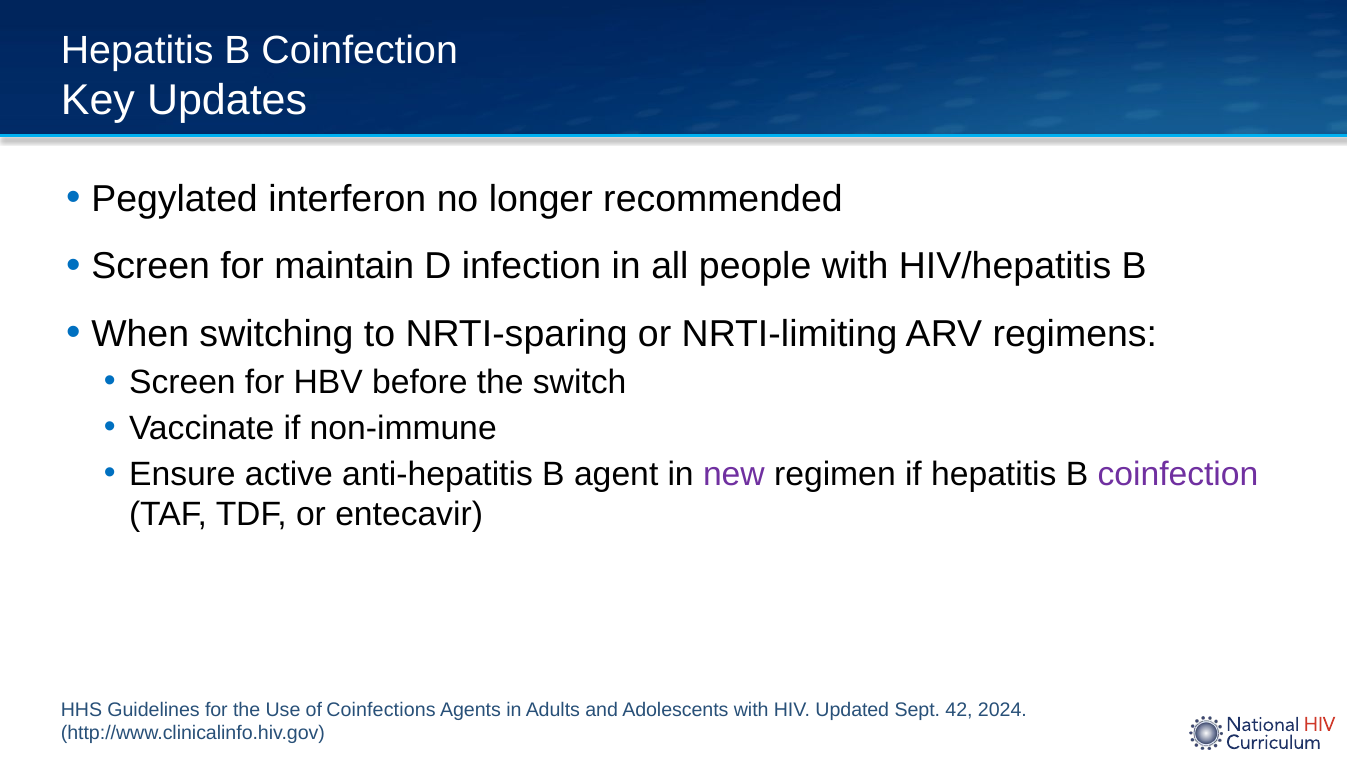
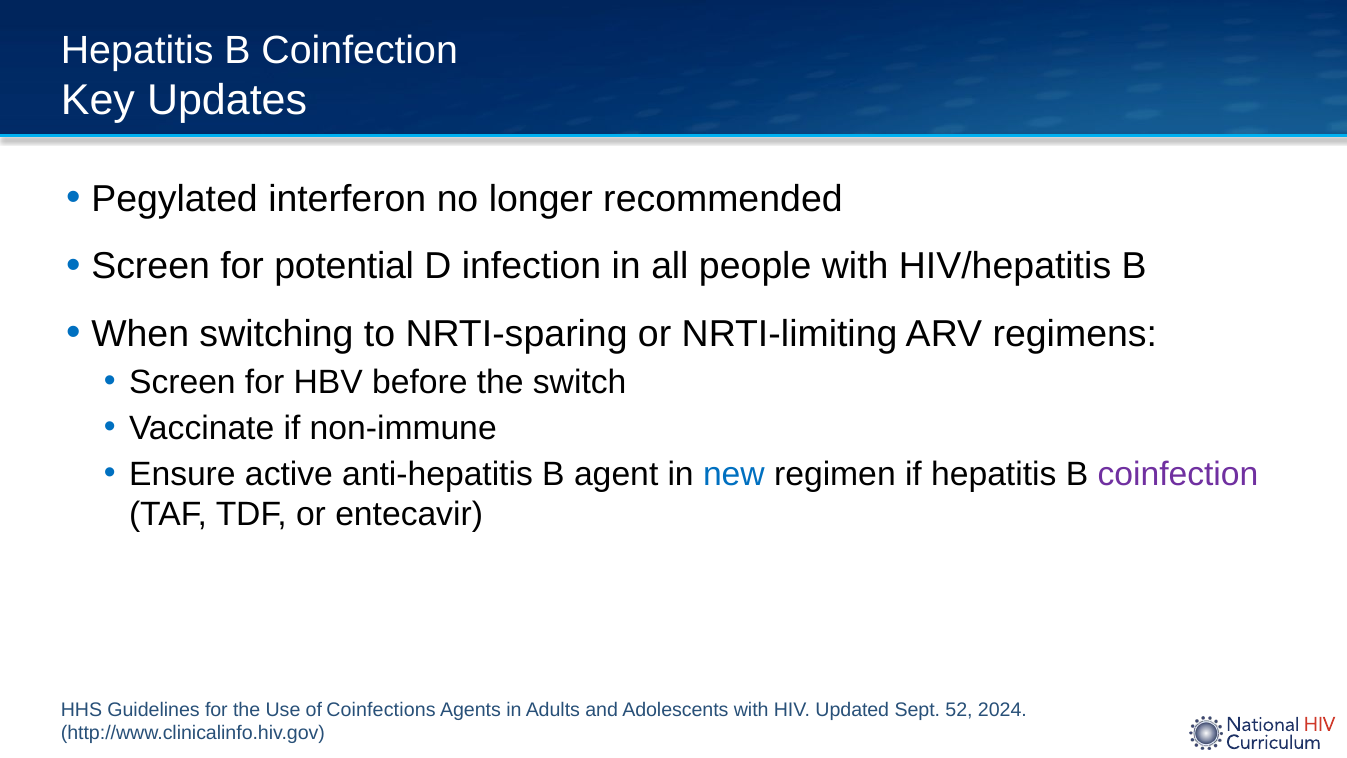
maintain: maintain -> potential
new colour: purple -> blue
42: 42 -> 52
